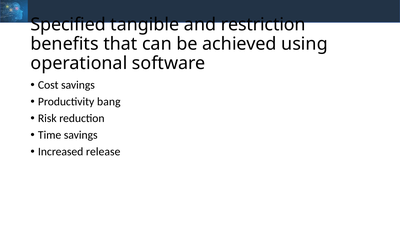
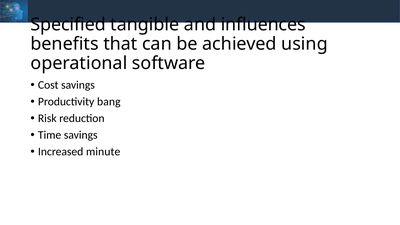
restriction: restriction -> influences
release: release -> minute
